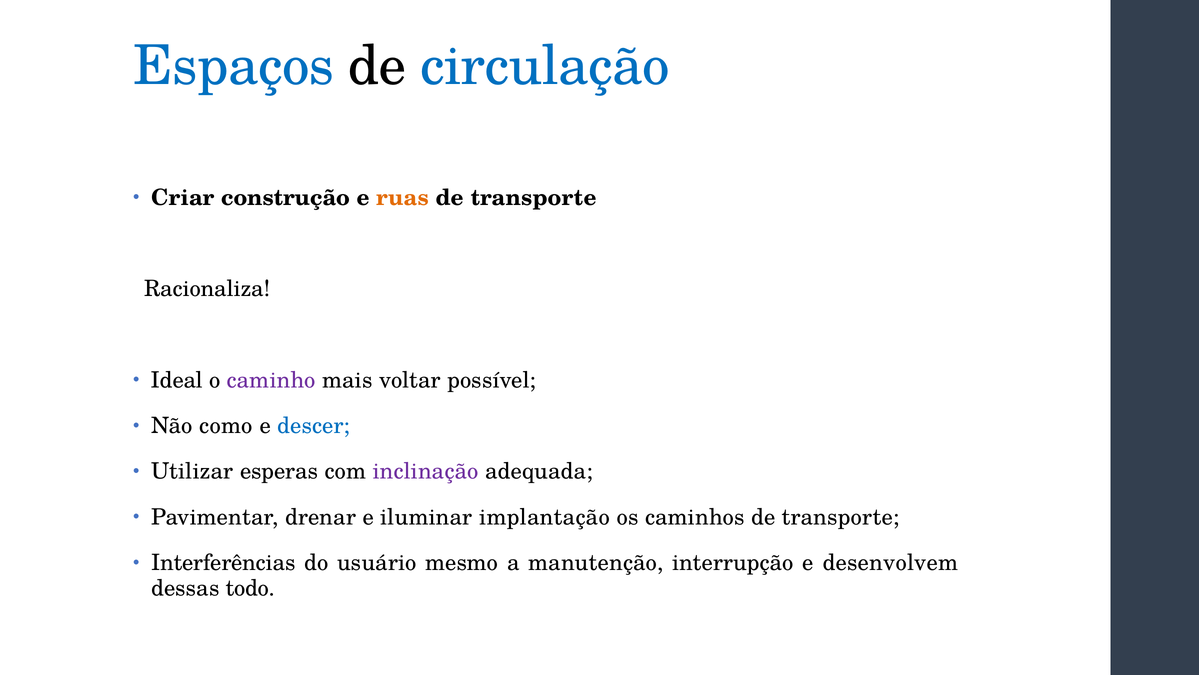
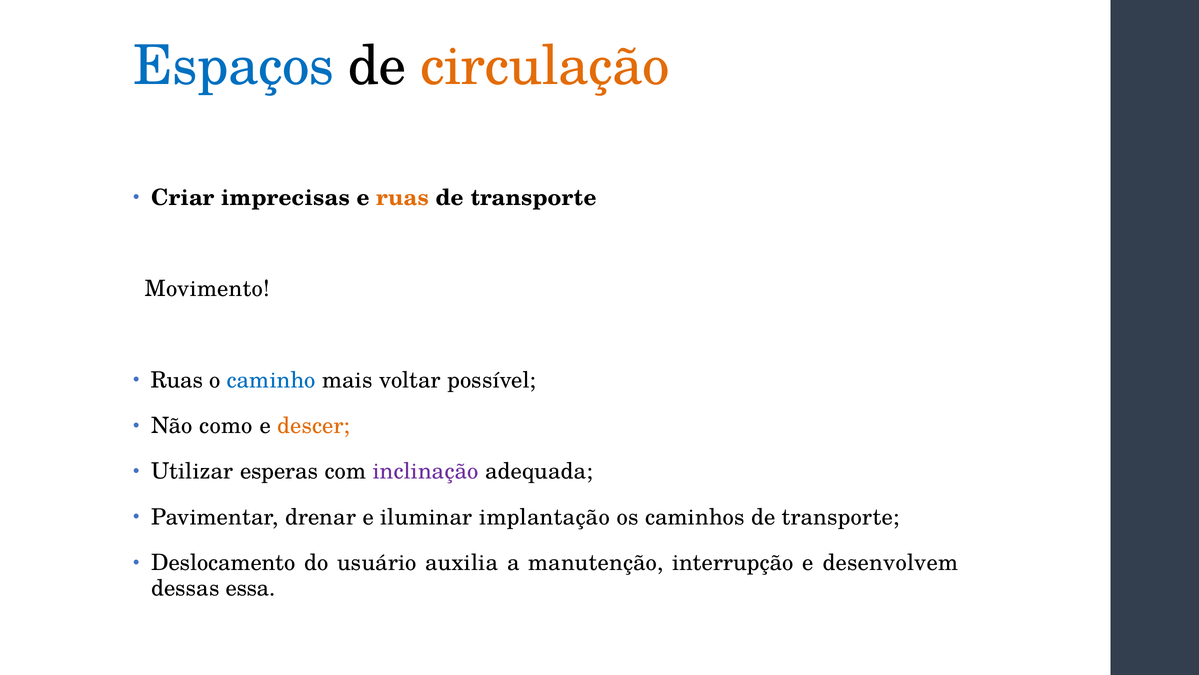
circulação colour: blue -> orange
construção: construção -> imprecisas
Racionaliza: Racionaliza -> Movimento
Ideal at (177, 380): Ideal -> Ruas
caminho colour: purple -> blue
descer colour: blue -> orange
Interferências: Interferências -> Deslocamento
mesmo: mesmo -> auxilia
todo: todo -> essa
